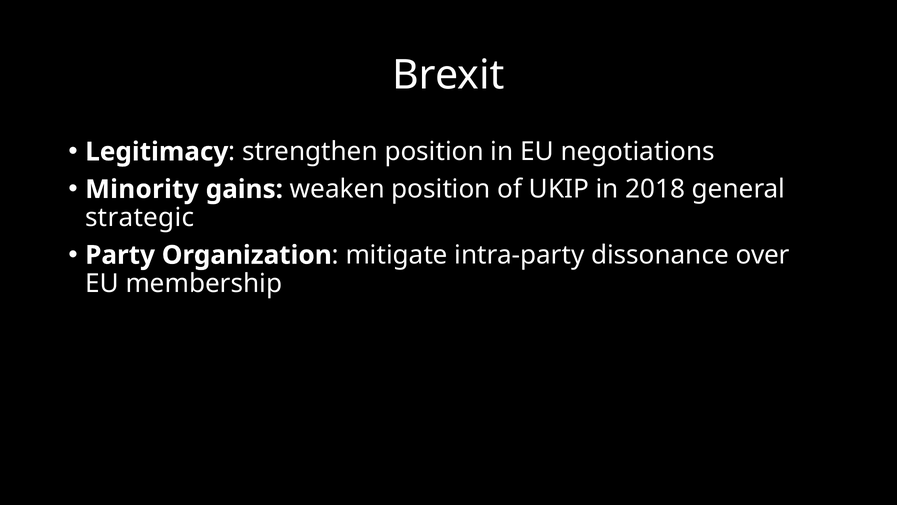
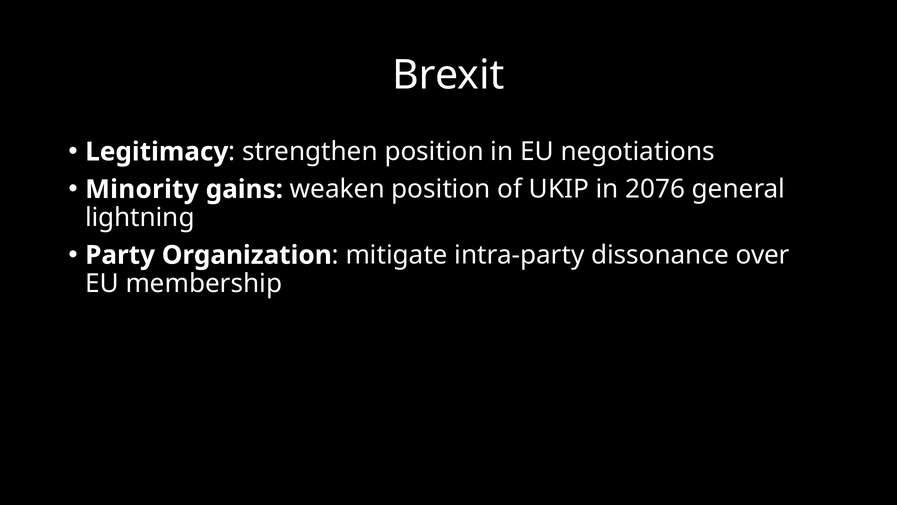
2018: 2018 -> 2076
strategic: strategic -> lightning
